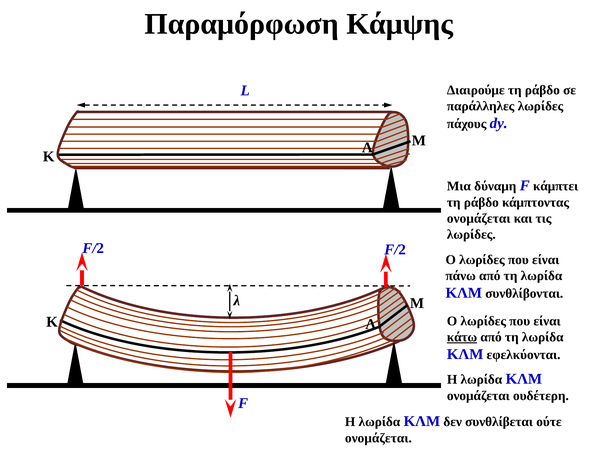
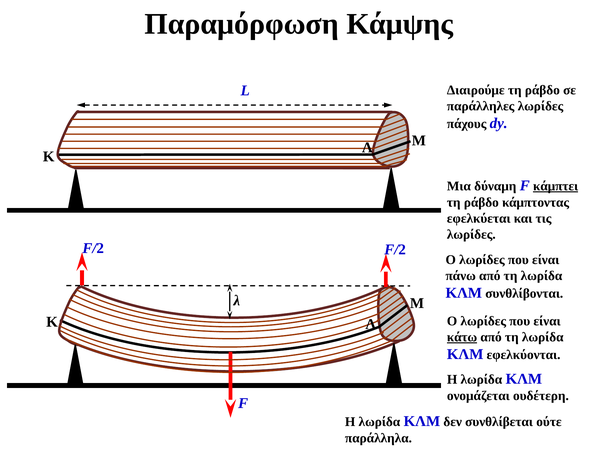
κάμπτει underline: none -> present
ονομάζεται at (479, 219): ονομάζεται -> εφελκύεται
ονομάζεται at (378, 438): ονομάζεται -> παράλληλα
